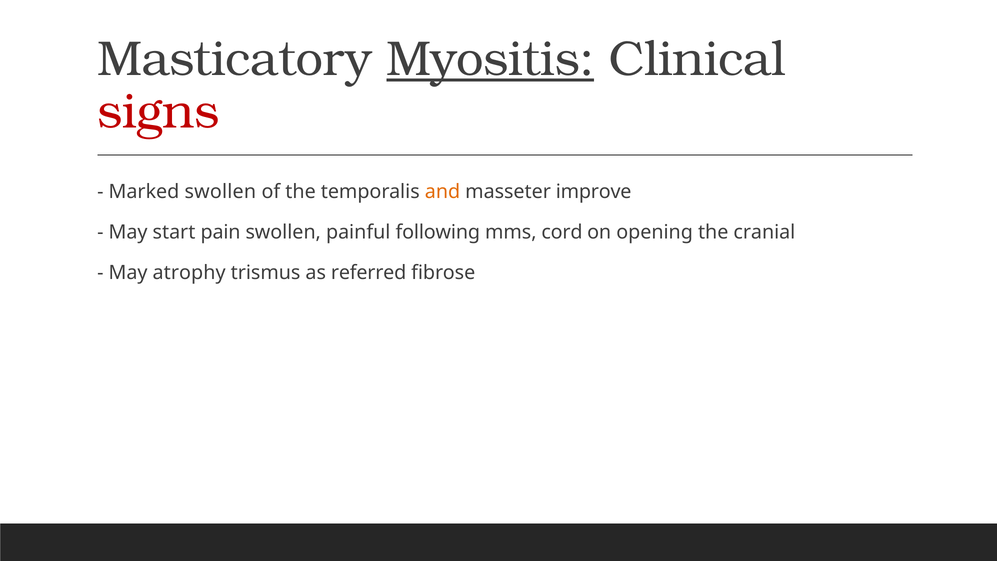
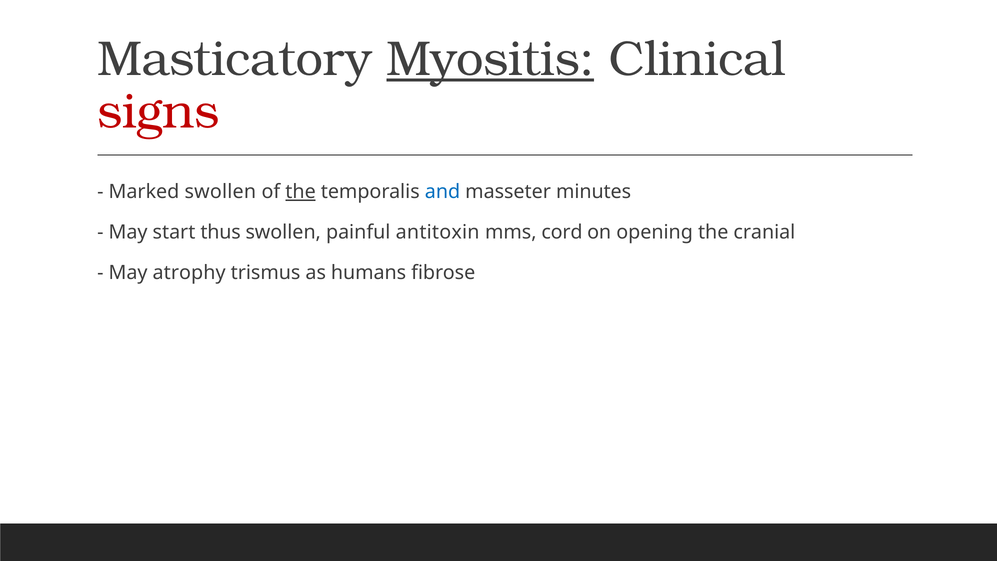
the at (301, 192) underline: none -> present
and colour: orange -> blue
improve: improve -> minutes
pain: pain -> thus
following: following -> antitoxin
referred: referred -> humans
